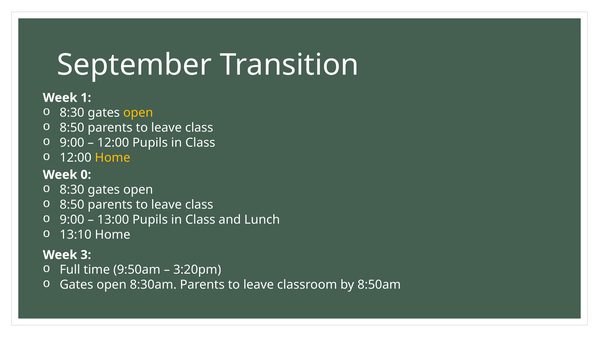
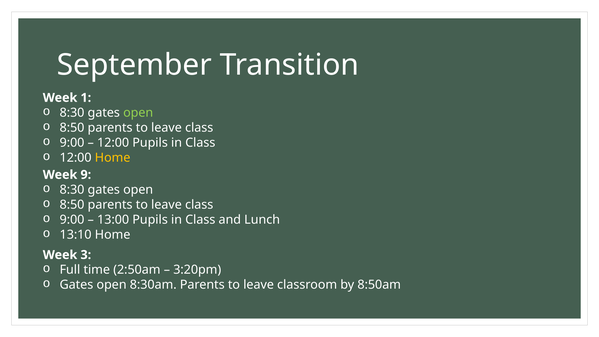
open at (138, 113) colour: yellow -> light green
0: 0 -> 9
9:50am: 9:50am -> 2:50am
